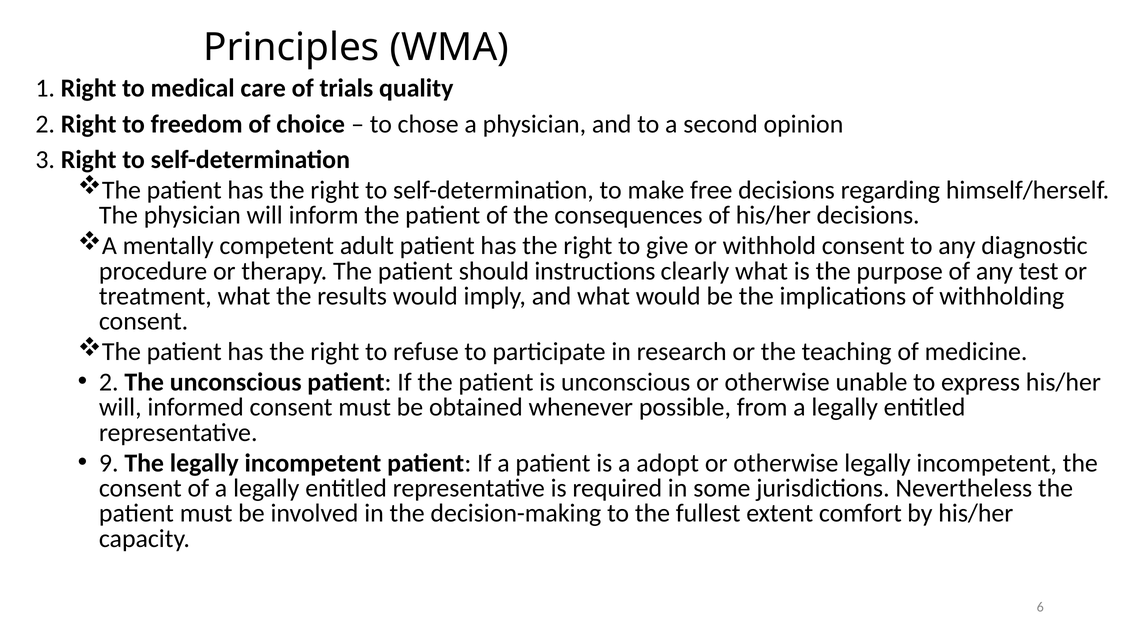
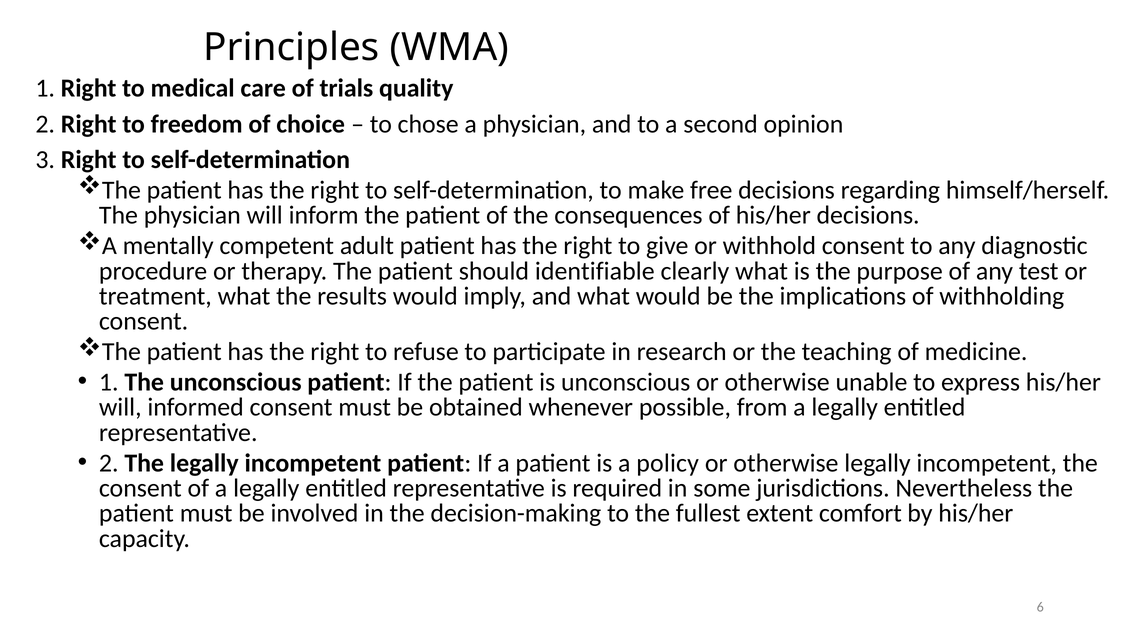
instructions: instructions -> identifiable
2 at (109, 382): 2 -> 1
9 at (109, 463): 9 -> 2
adopt: adopt -> policy
